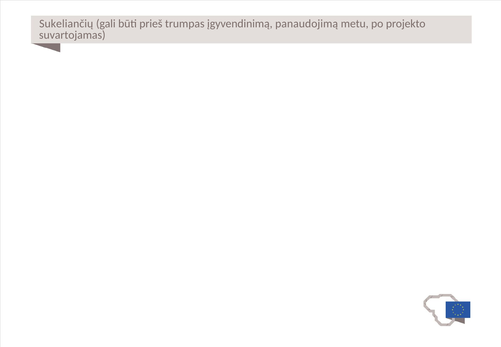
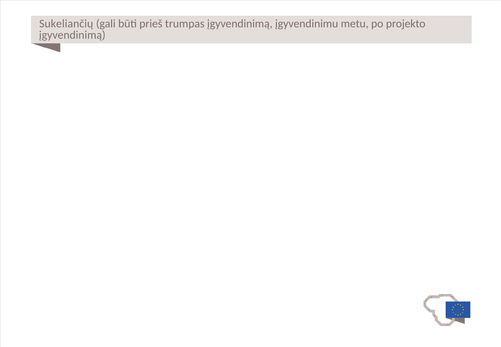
panaudojimą: panaudojimą -> įgyvendinimu
suvartojamas at (72, 35): suvartojamas -> įgyvendinimą
